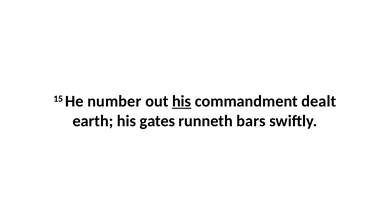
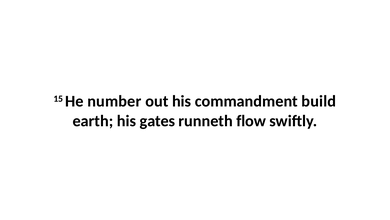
his at (182, 101) underline: present -> none
dealt: dealt -> build
bars: bars -> flow
